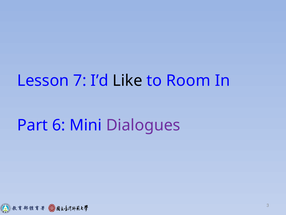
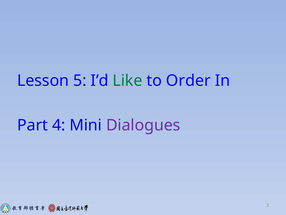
7: 7 -> 5
Like colour: black -> green
Room: Room -> Order
6: 6 -> 4
